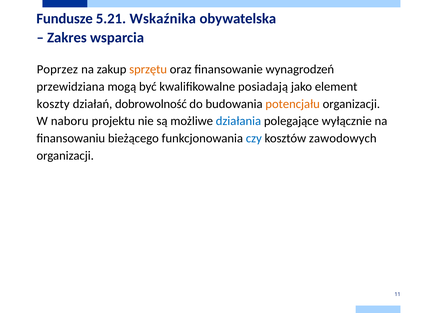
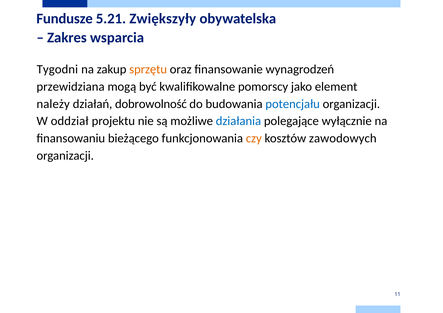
Wskaźnika: Wskaźnika -> Zwiększyły
Poprzez: Poprzez -> Tygodni
posiadają: posiadają -> pomorscy
koszty: koszty -> należy
potencjału colour: orange -> blue
naboru: naboru -> oddział
czy colour: blue -> orange
